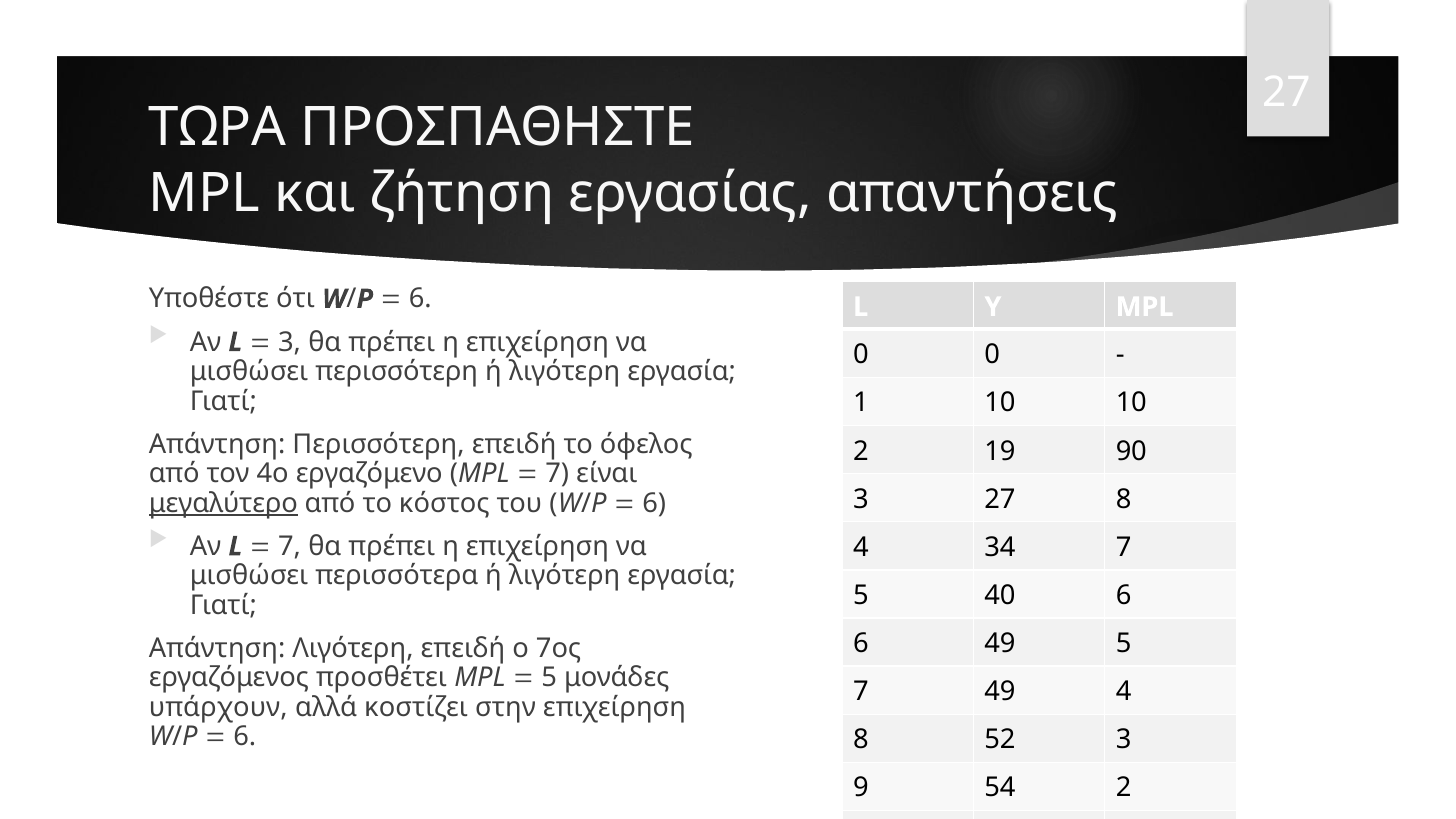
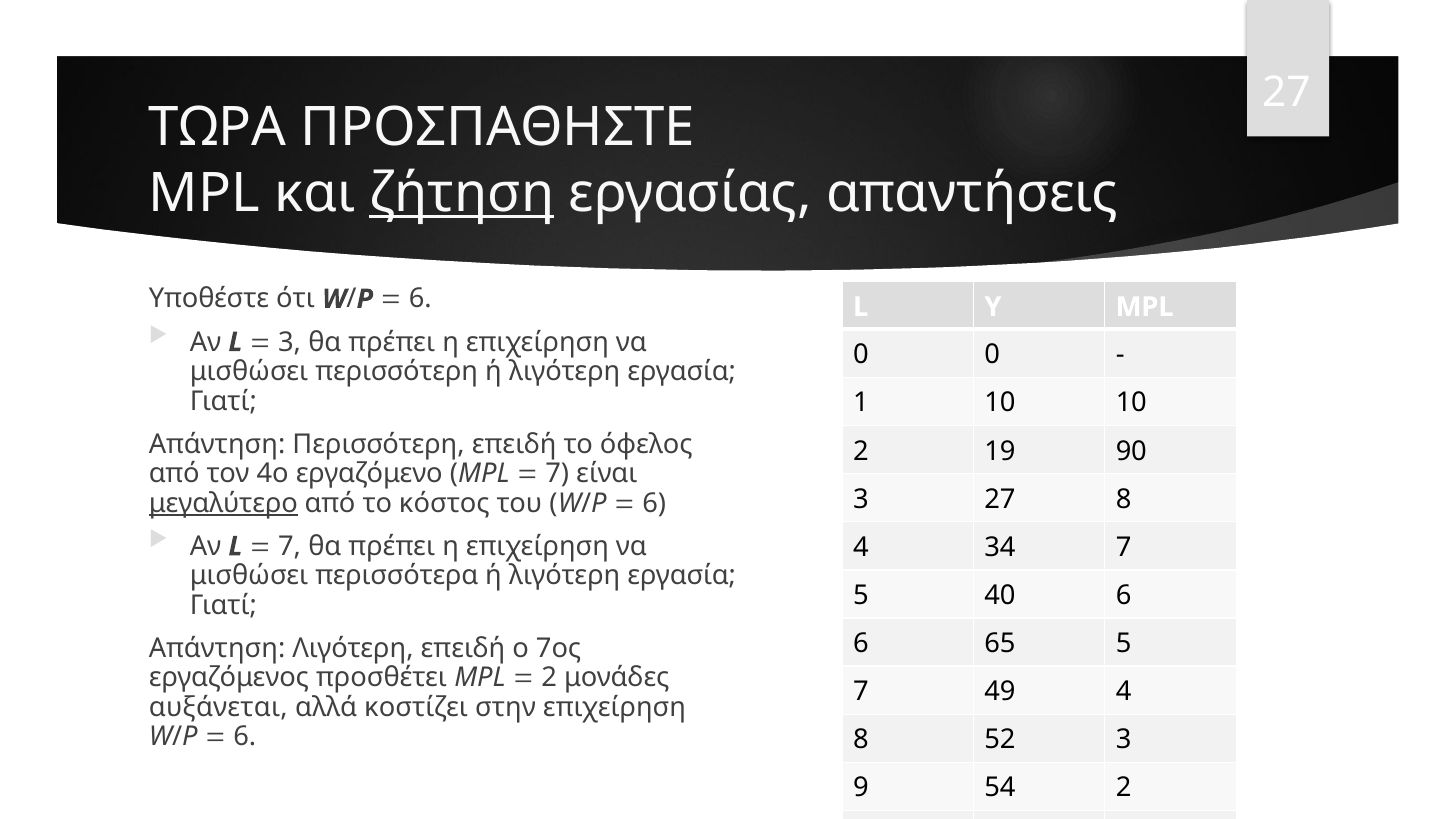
ζήτηση underline: none -> present
6 49: 49 -> 65
5 at (549, 678): 5 -> 2
υπάρχουν: υπάρχουν -> αυξάνεται
